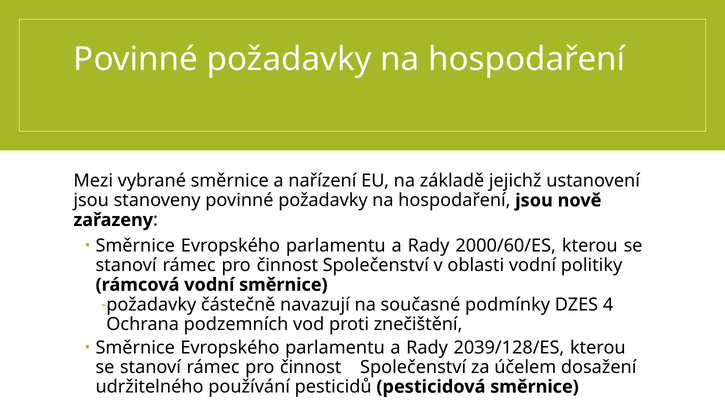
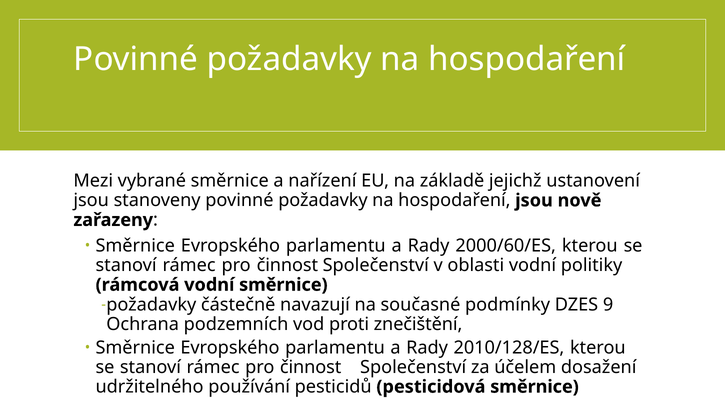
4: 4 -> 9
2039/128/ES: 2039/128/ES -> 2010/128/ES
